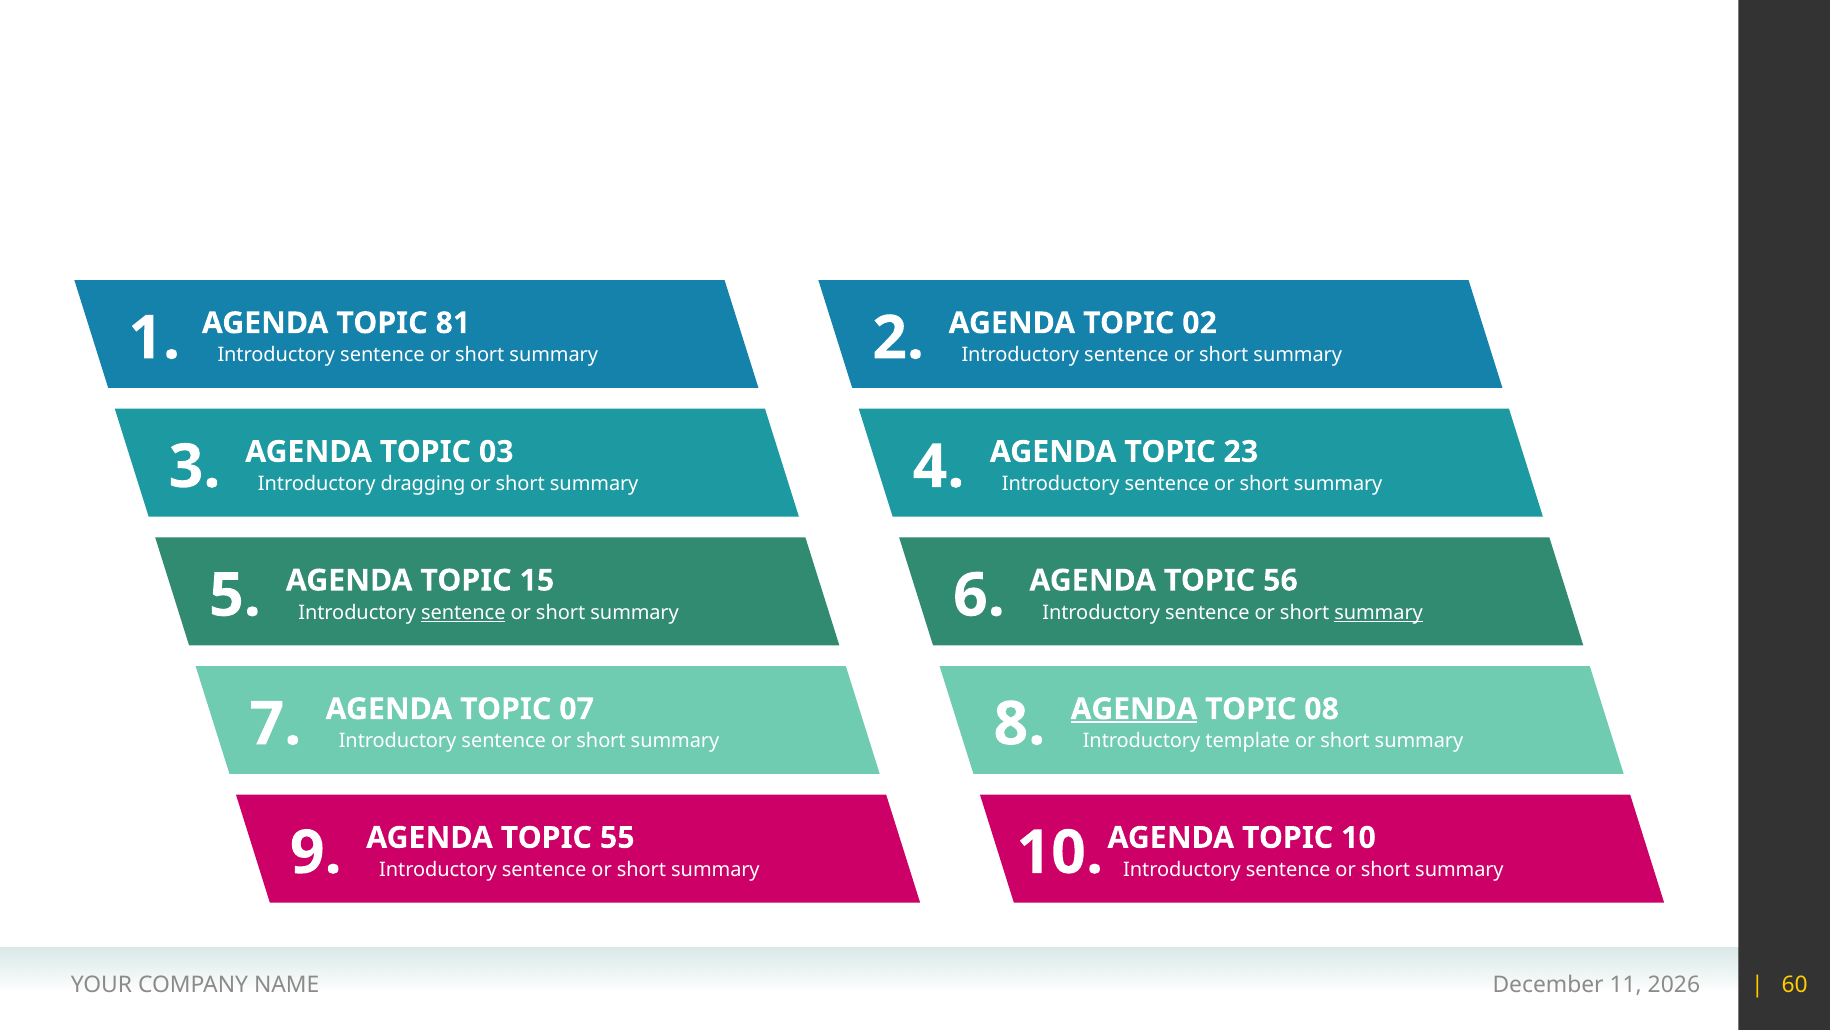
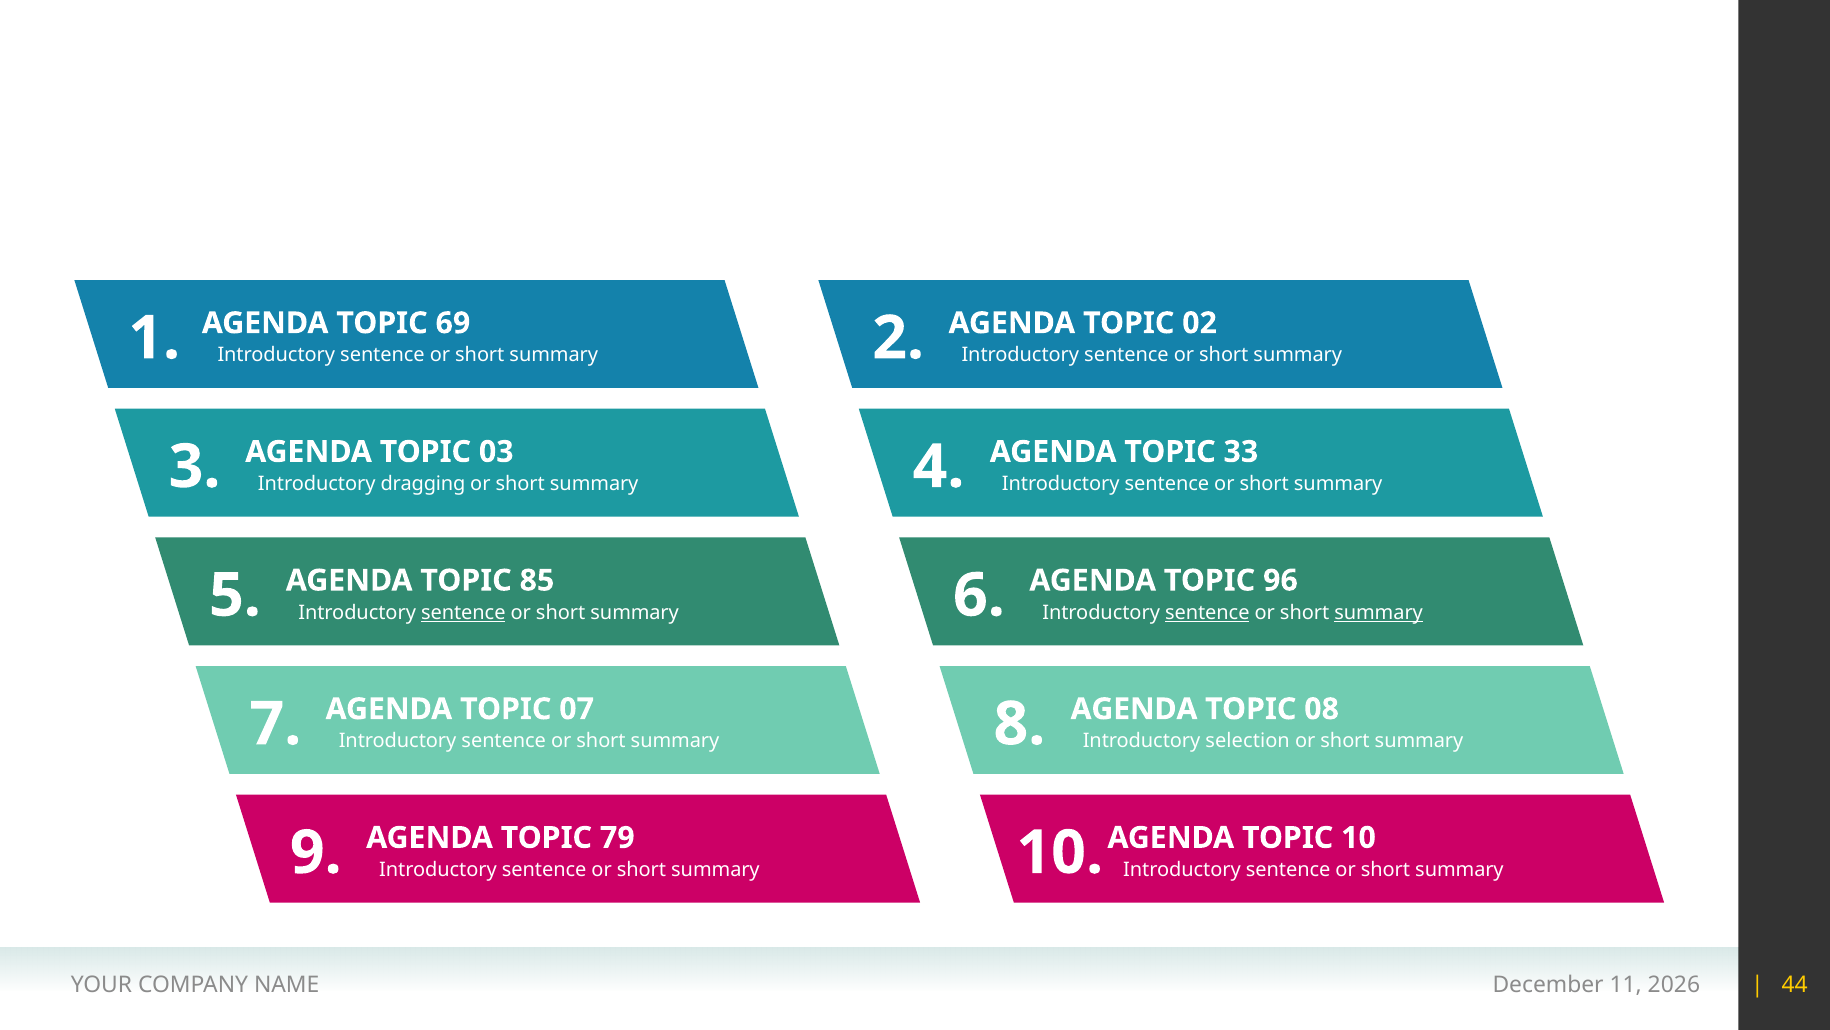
81: 81 -> 69
23: 23 -> 33
15: 15 -> 85
56: 56 -> 96
sentence at (1207, 612) underline: none -> present
AGENDA at (1134, 709) underline: present -> none
template: template -> selection
55: 55 -> 79
60: 60 -> 44
